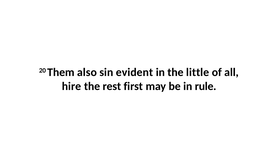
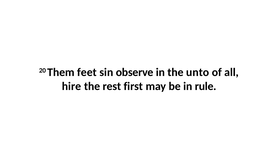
also: also -> feet
evident: evident -> observe
little: little -> unto
